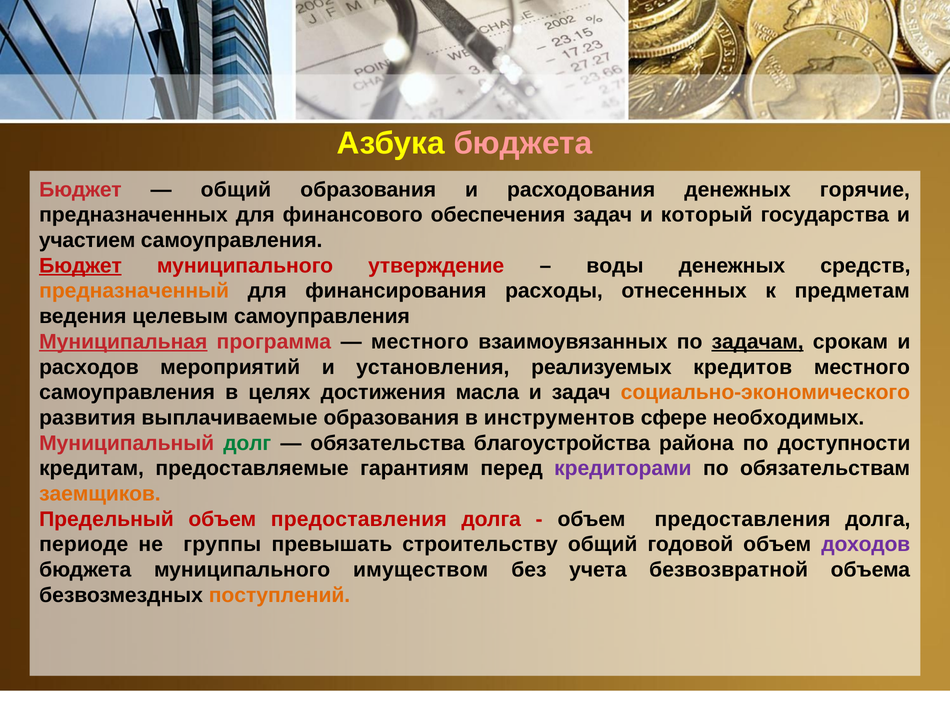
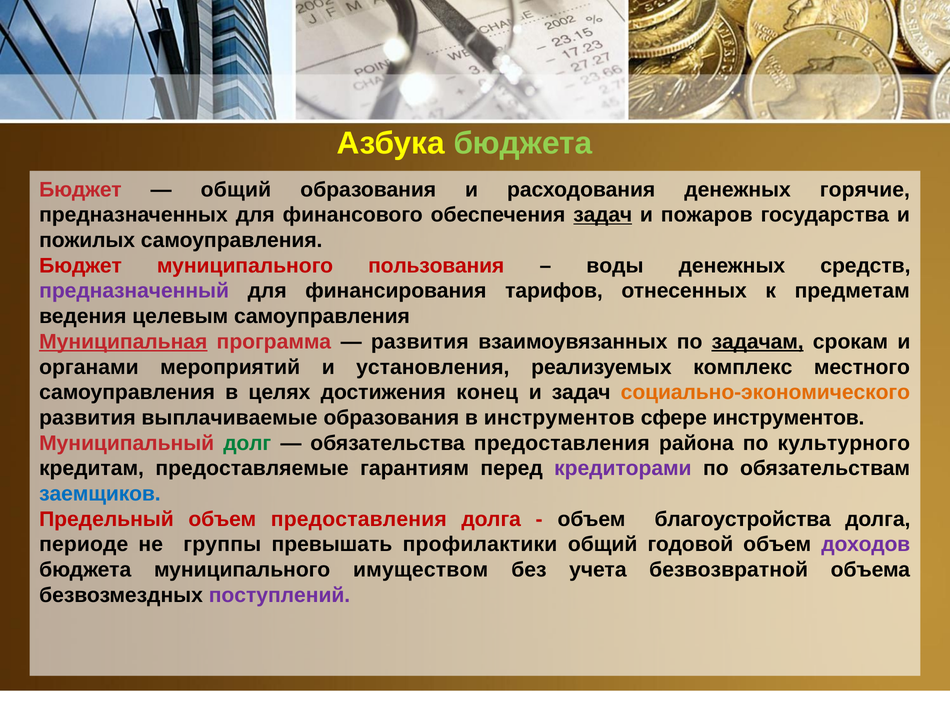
бюджета at (523, 143) colour: pink -> light green
задач at (603, 215) underline: none -> present
который: который -> пожаров
участием: участием -> пожилых
Бюджет at (81, 266) underline: present -> none
утверждение: утверждение -> пользования
предназначенный colour: orange -> purple
расходы: расходы -> тарифов
местного at (420, 341): местного -> развития
расходов: расходов -> органами
кредитов: кредитов -> комплекс
масла: масла -> конец
сфере необходимых: необходимых -> инструментов
обязательства благоустройства: благоустройства -> предоставления
доступности: доступности -> культурного
заемщиков colour: orange -> blue
предоставления at (742, 519): предоставления -> благоустройства
строительству: строительству -> профилактики
поступлений colour: orange -> purple
